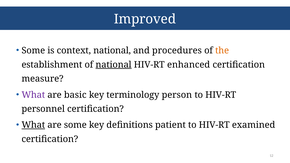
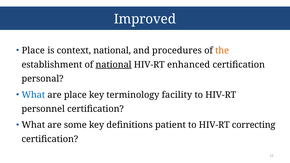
Some at (33, 51): Some -> Place
measure: measure -> personal
What at (33, 95) colour: purple -> blue
are basic: basic -> place
person: person -> facility
What at (33, 125) underline: present -> none
examined: examined -> correcting
